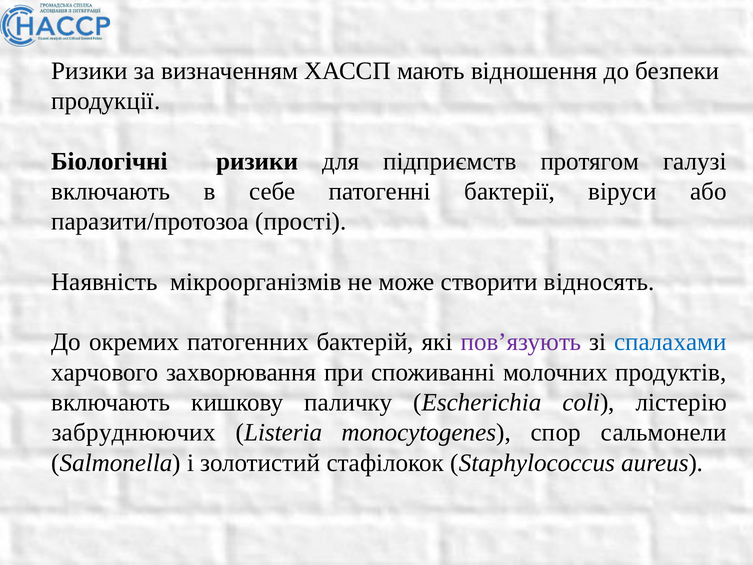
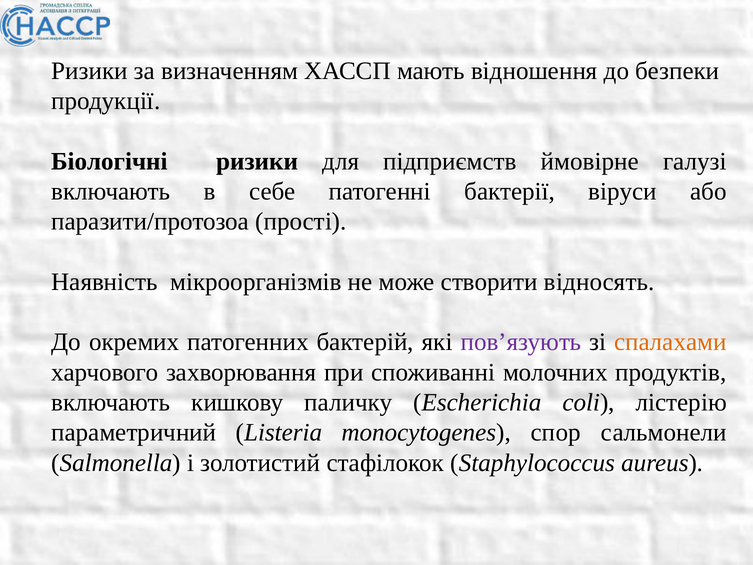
протягом: протягом -> ймовірне
спалахами colour: blue -> orange
забруднюючих: забруднюючих -> параметричний
